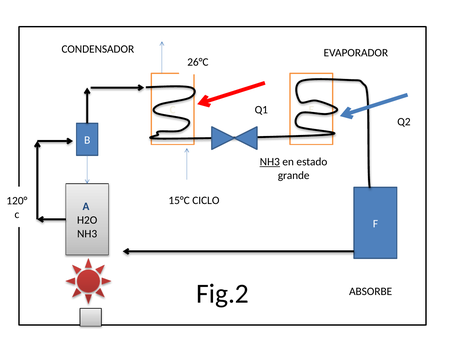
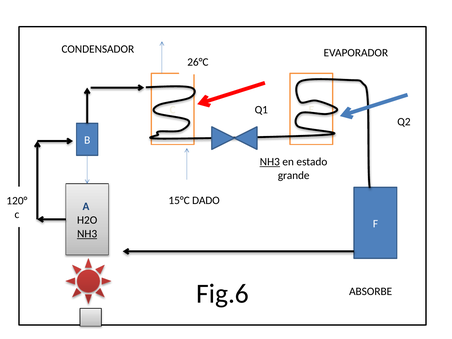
CICLO: CICLO -> DADO
NH3 at (87, 234) underline: none -> present
Fig.2: Fig.2 -> Fig.6
